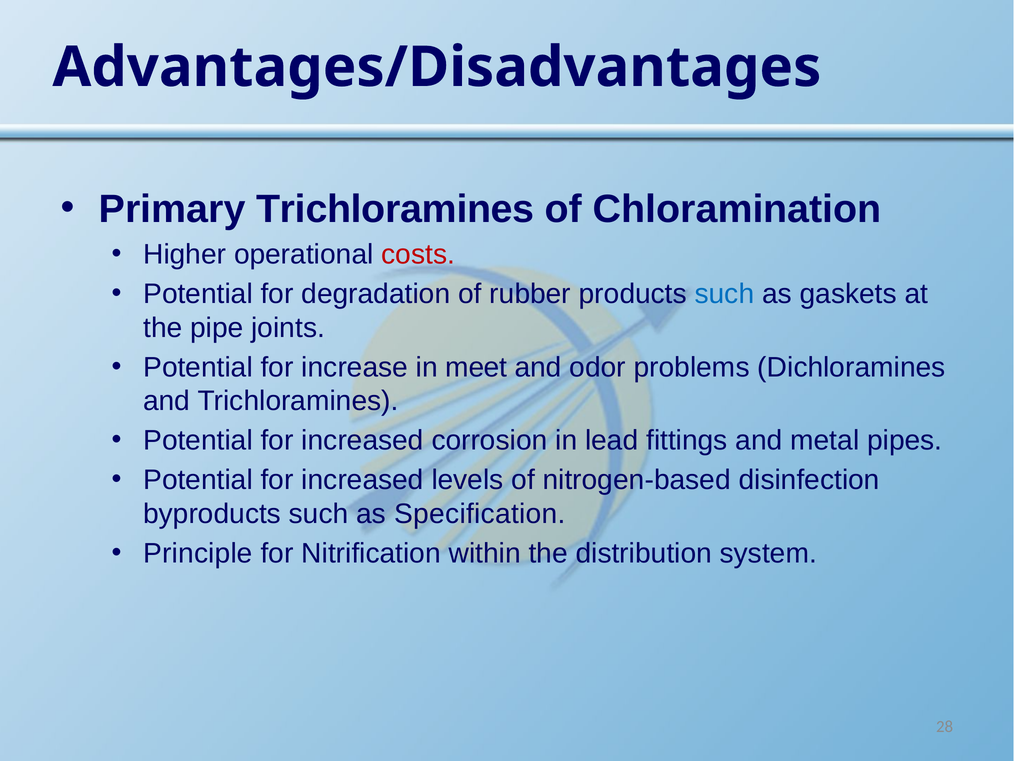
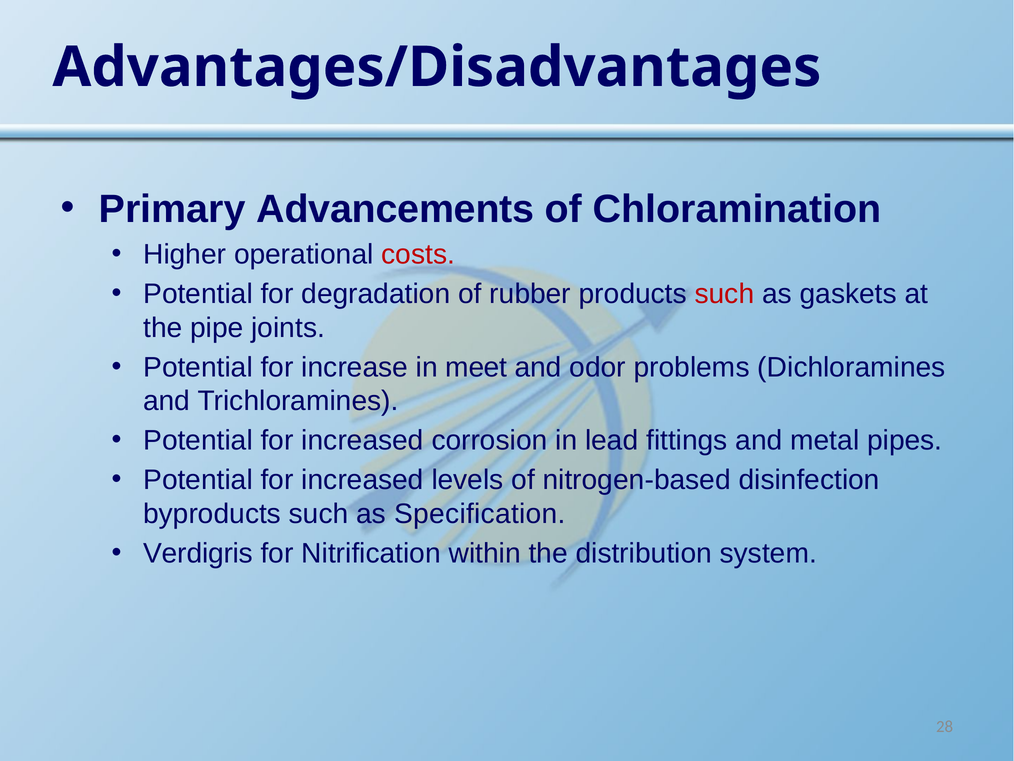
Primary Trichloramines: Trichloramines -> Advancements
such at (724, 294) colour: blue -> red
Principle: Principle -> Verdigris
